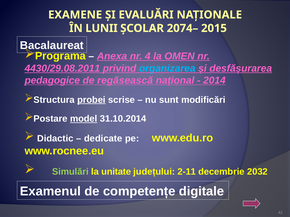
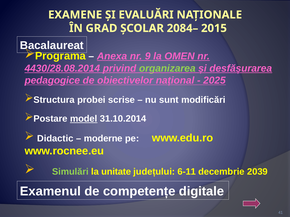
LUNII: LUNII -> GRAD
2074–: 2074– -> 2084–
4: 4 -> 9
4430/29.08.2011: 4430/29.08.2011 -> 4430/28.08.2014
organizarea colour: light blue -> light green
regăsească: regăsească -> obiectivelor
2014: 2014 -> 2025
probei underline: present -> none
dedicate: dedicate -> moderne
2-11: 2-11 -> 6-11
2032: 2032 -> 2039
